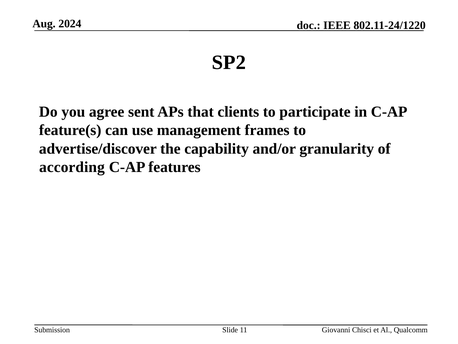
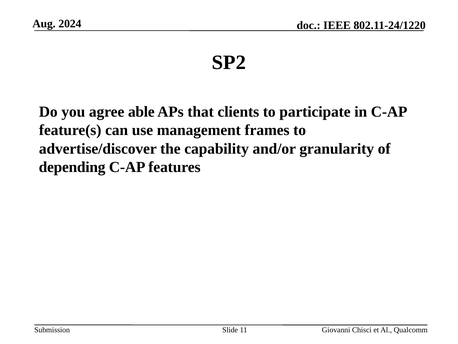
sent: sent -> able
according: according -> depending
